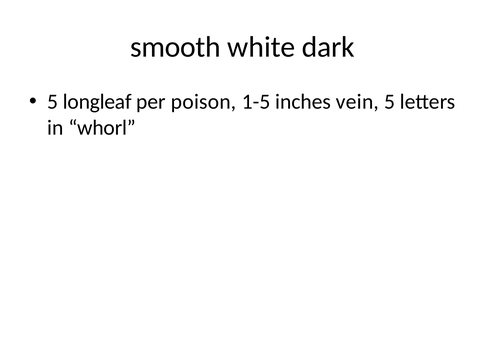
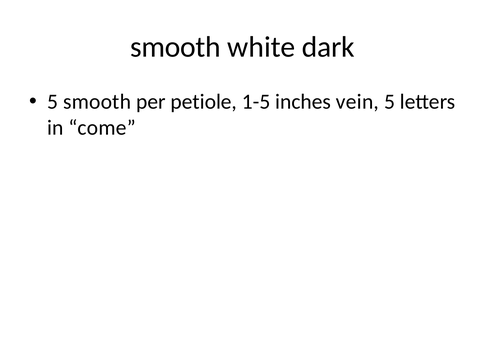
5 longleaf: longleaf -> smooth
poison: poison -> petiole
whorl: whorl -> come
